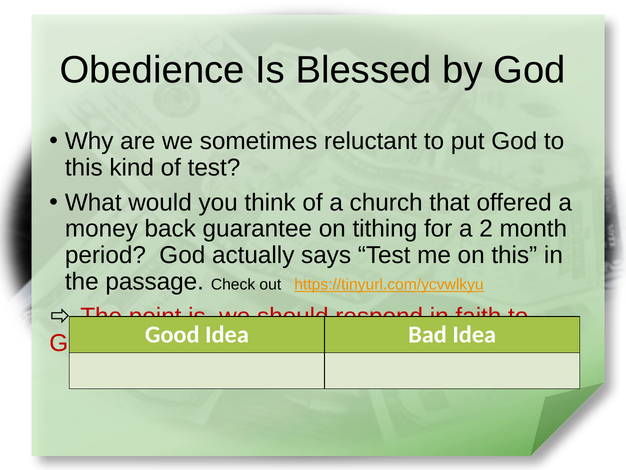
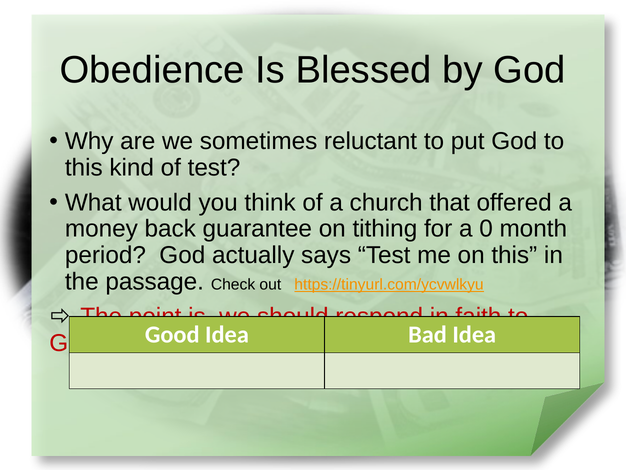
2: 2 -> 0
